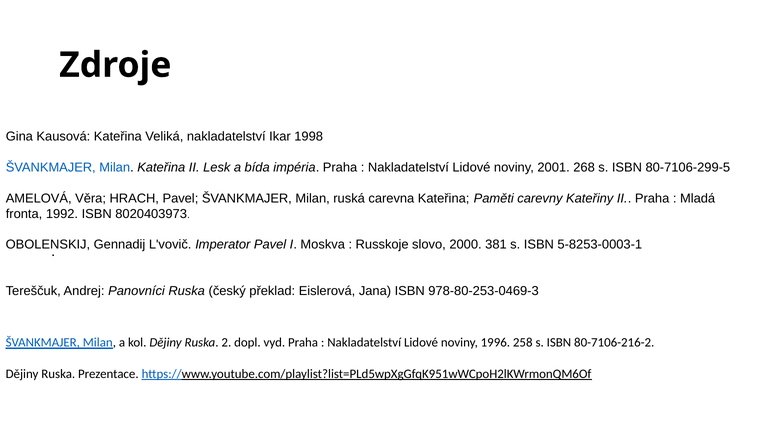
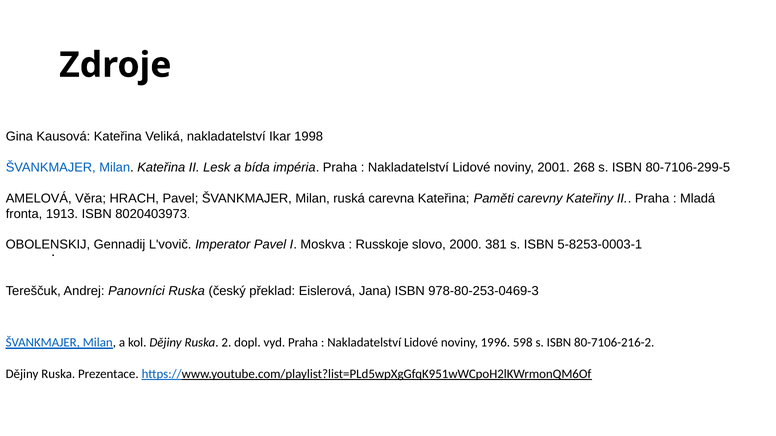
1992: 1992 -> 1913
258: 258 -> 598
